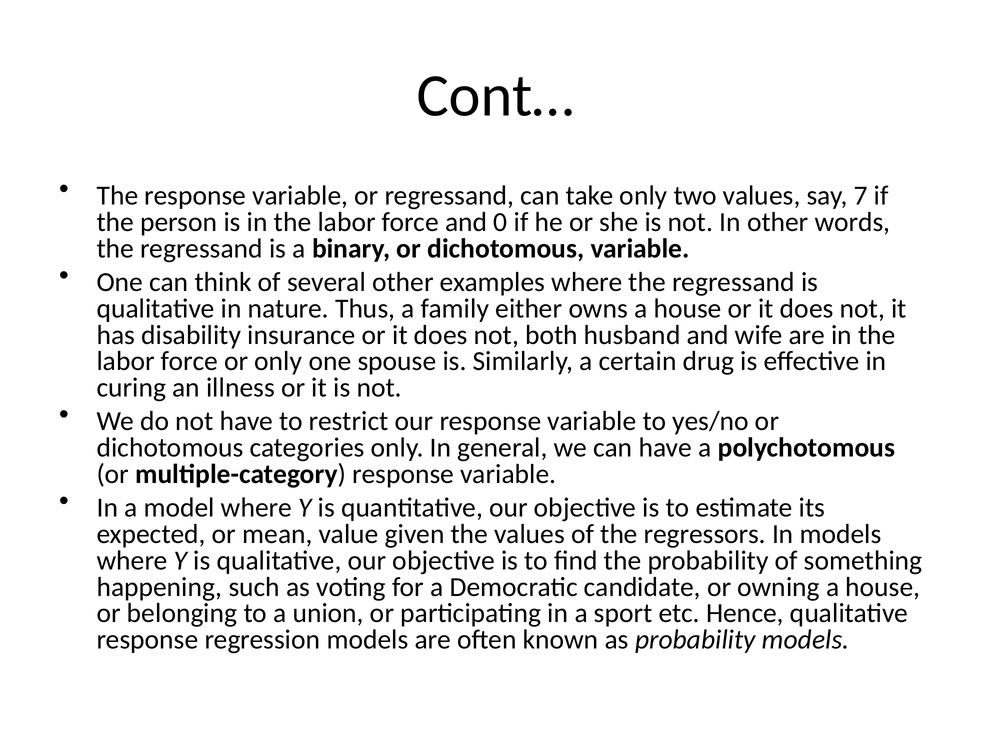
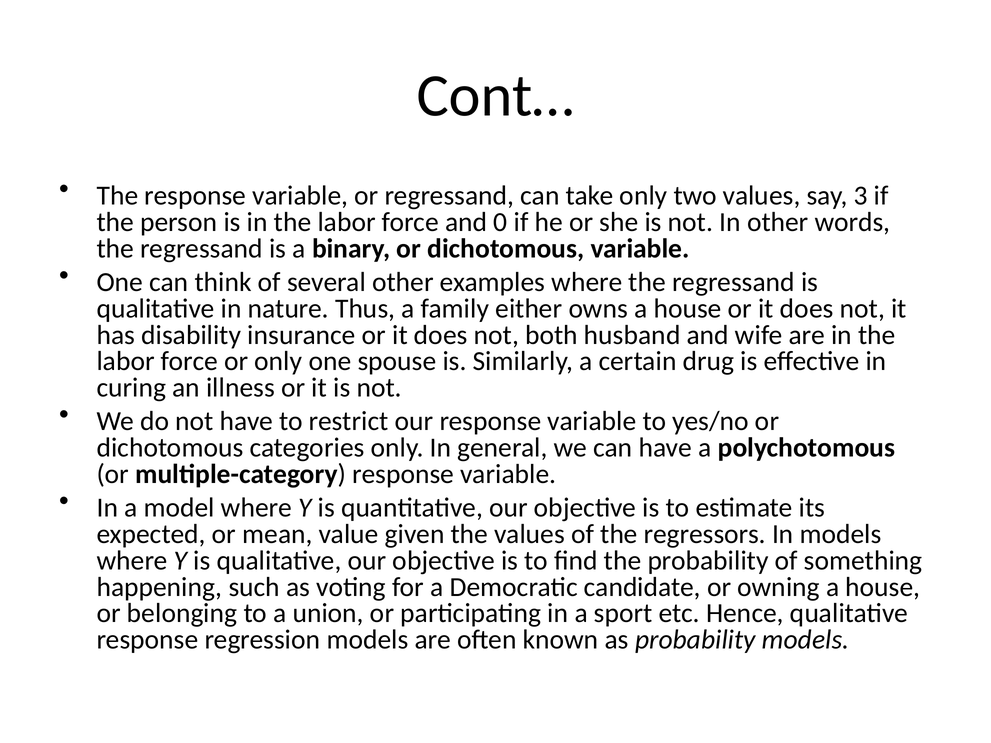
7: 7 -> 3
